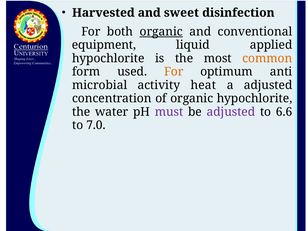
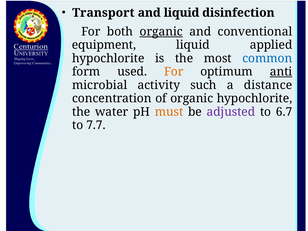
Harvested: Harvested -> Transport
and sweet: sweet -> liquid
common colour: orange -> blue
anti underline: none -> present
heat: heat -> such
a adjusted: adjusted -> distance
must colour: purple -> orange
6.6: 6.6 -> 6.7
7.0: 7.0 -> 7.7
